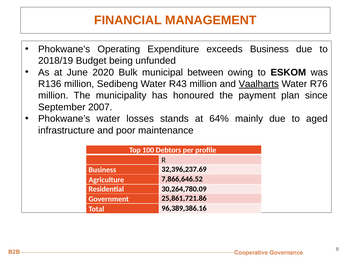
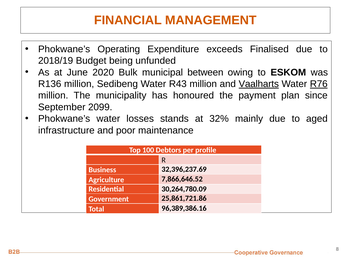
exceeds Business: Business -> Finalised
R76 underline: none -> present
2007: 2007 -> 2099
64%: 64% -> 32%
